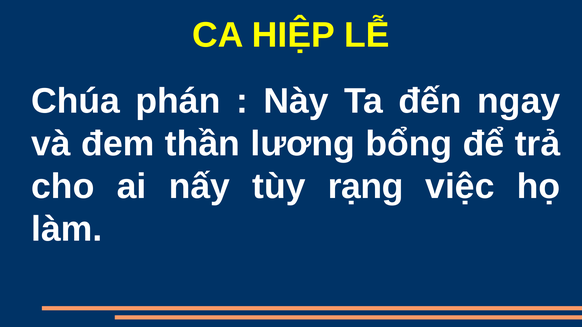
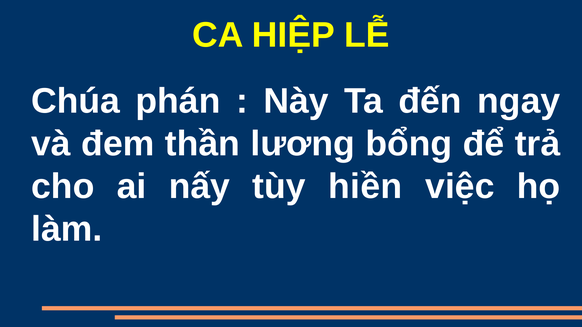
rạng: rạng -> hiền
